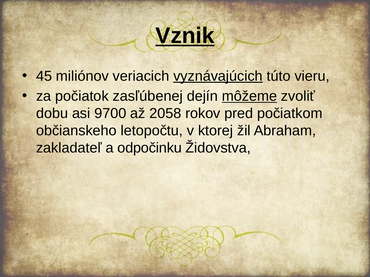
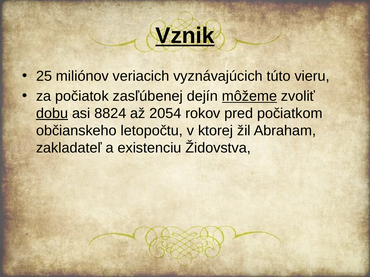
45: 45 -> 25
vyznávajúcich underline: present -> none
dobu underline: none -> present
9700: 9700 -> 8824
2058: 2058 -> 2054
odpočinku: odpočinku -> existenciu
